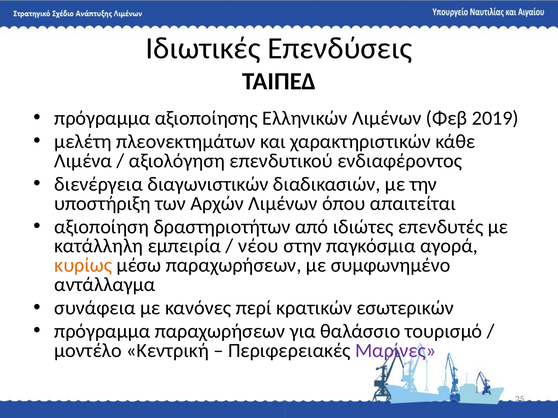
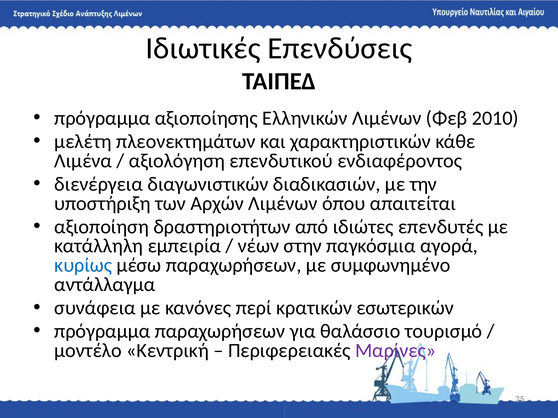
2019: 2019 -> 2010
νέου: νέου -> νέων
κυρίως colour: orange -> blue
